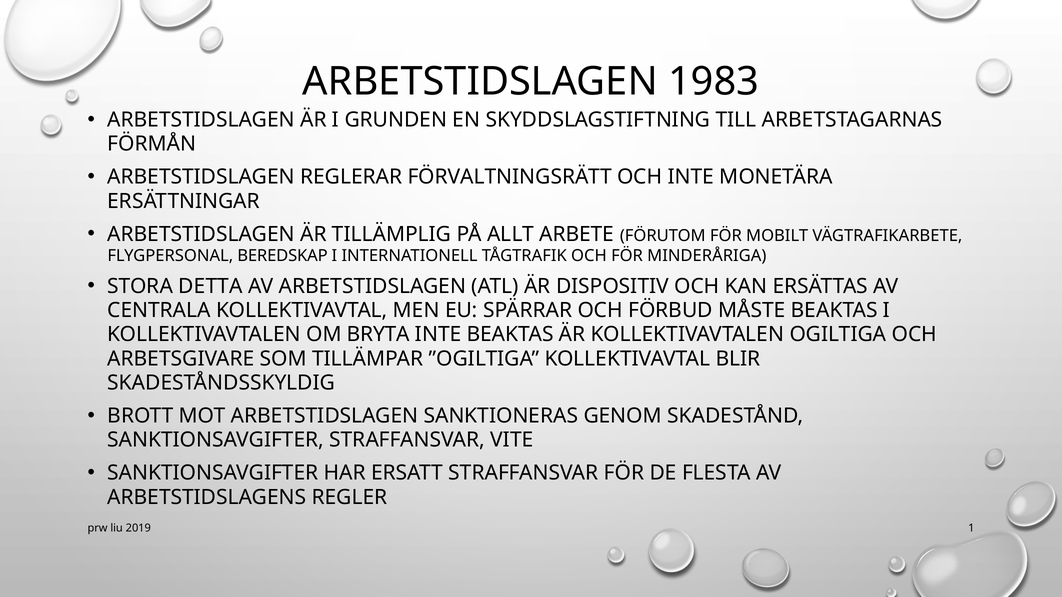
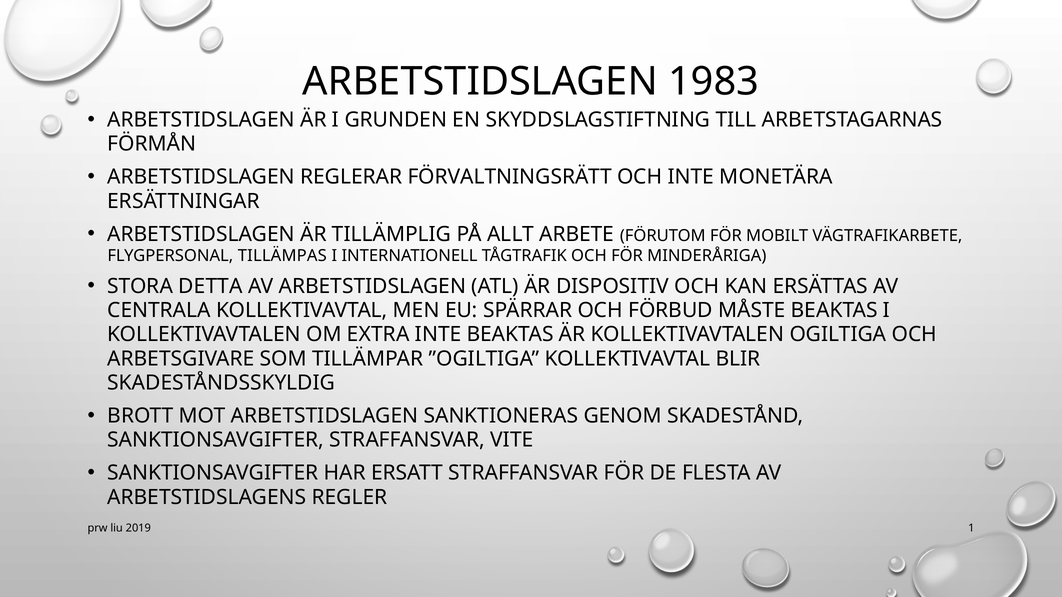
BEREDSKAP: BEREDSKAP -> TILLÄMPAS
BRYTA: BRYTA -> EXTRA
